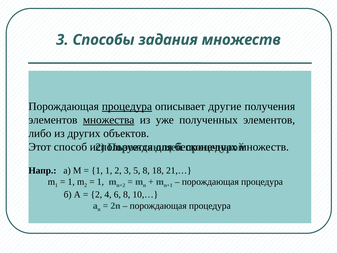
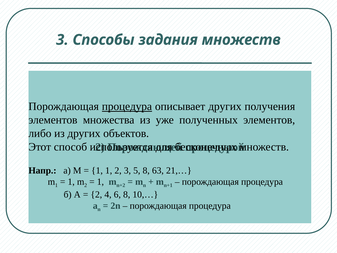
описывает другие: другие -> других
множества underline: present -> none
18: 18 -> 63
